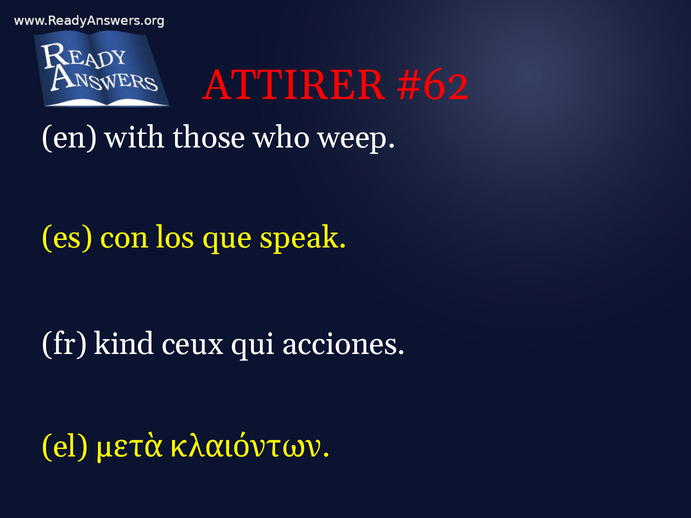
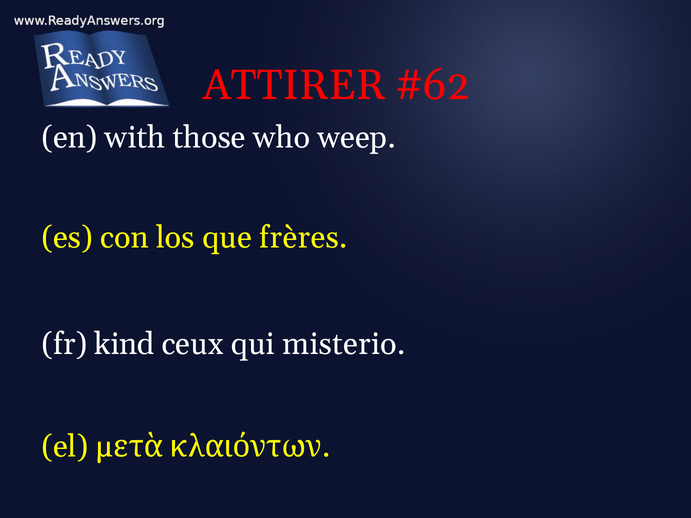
speak: speak -> frères
acciones: acciones -> misterio
